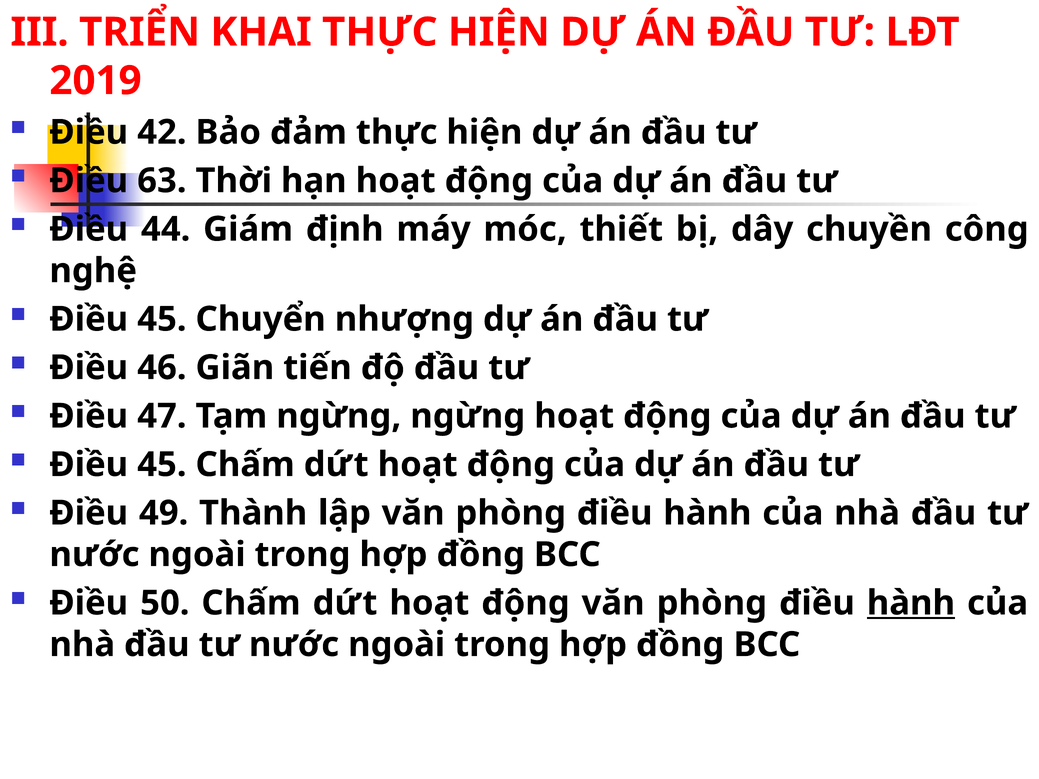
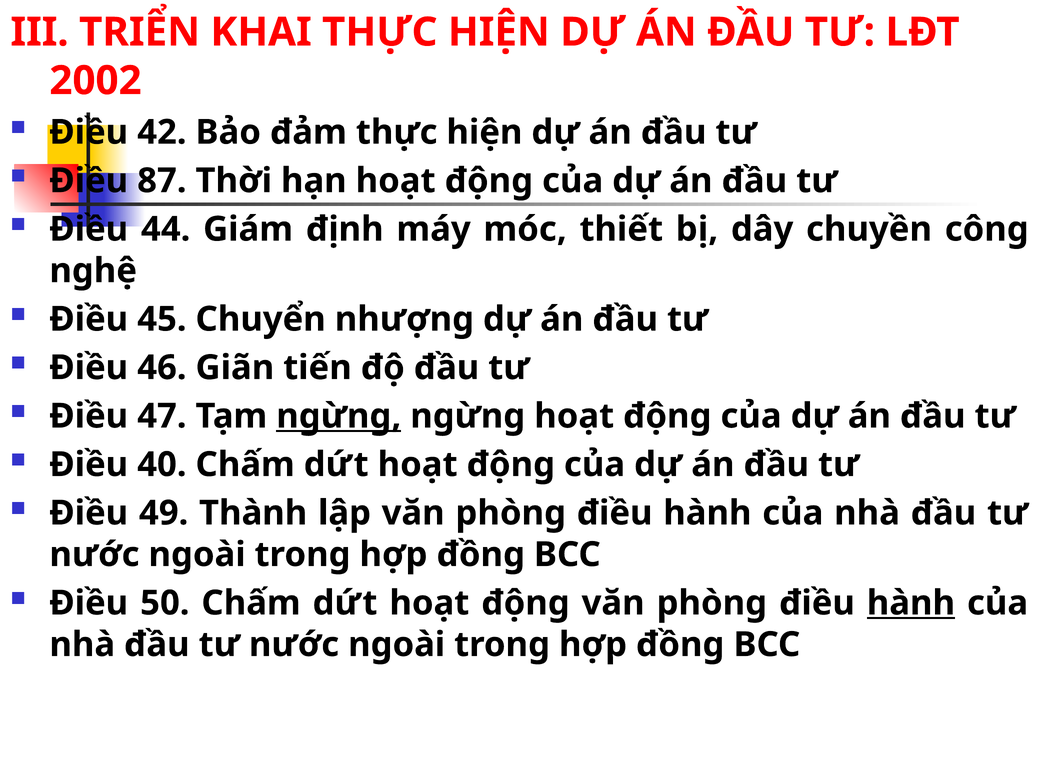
2019: 2019 -> 2002
63: 63 -> 87
ngừng at (339, 416) underline: none -> present
45 at (162, 465): 45 -> 40
